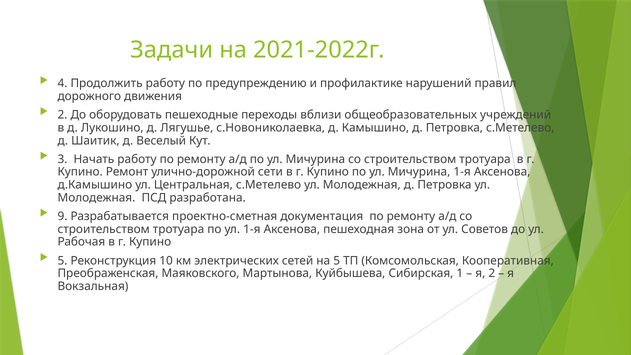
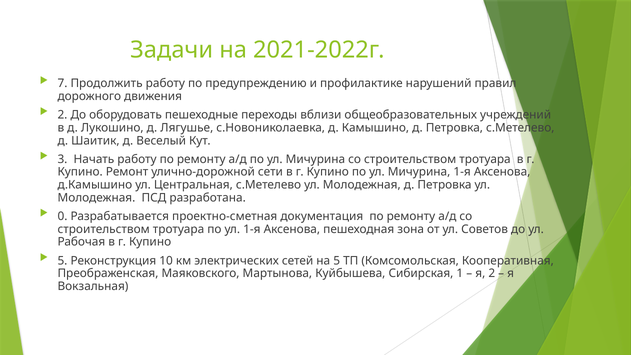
4: 4 -> 7
9: 9 -> 0
